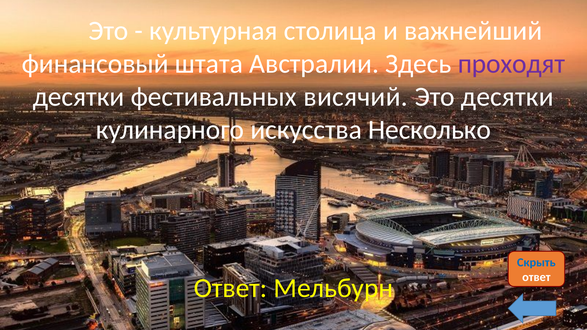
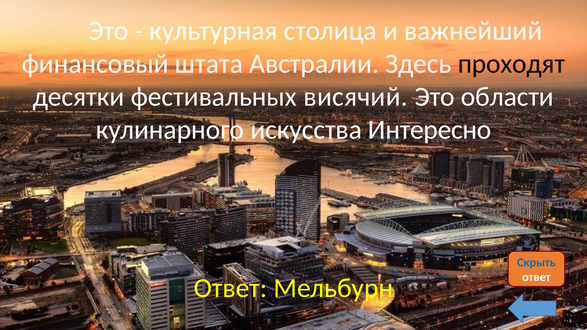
проходят colour: purple -> black
Это десятки: десятки -> области
Несколько: Несколько -> Интересно
